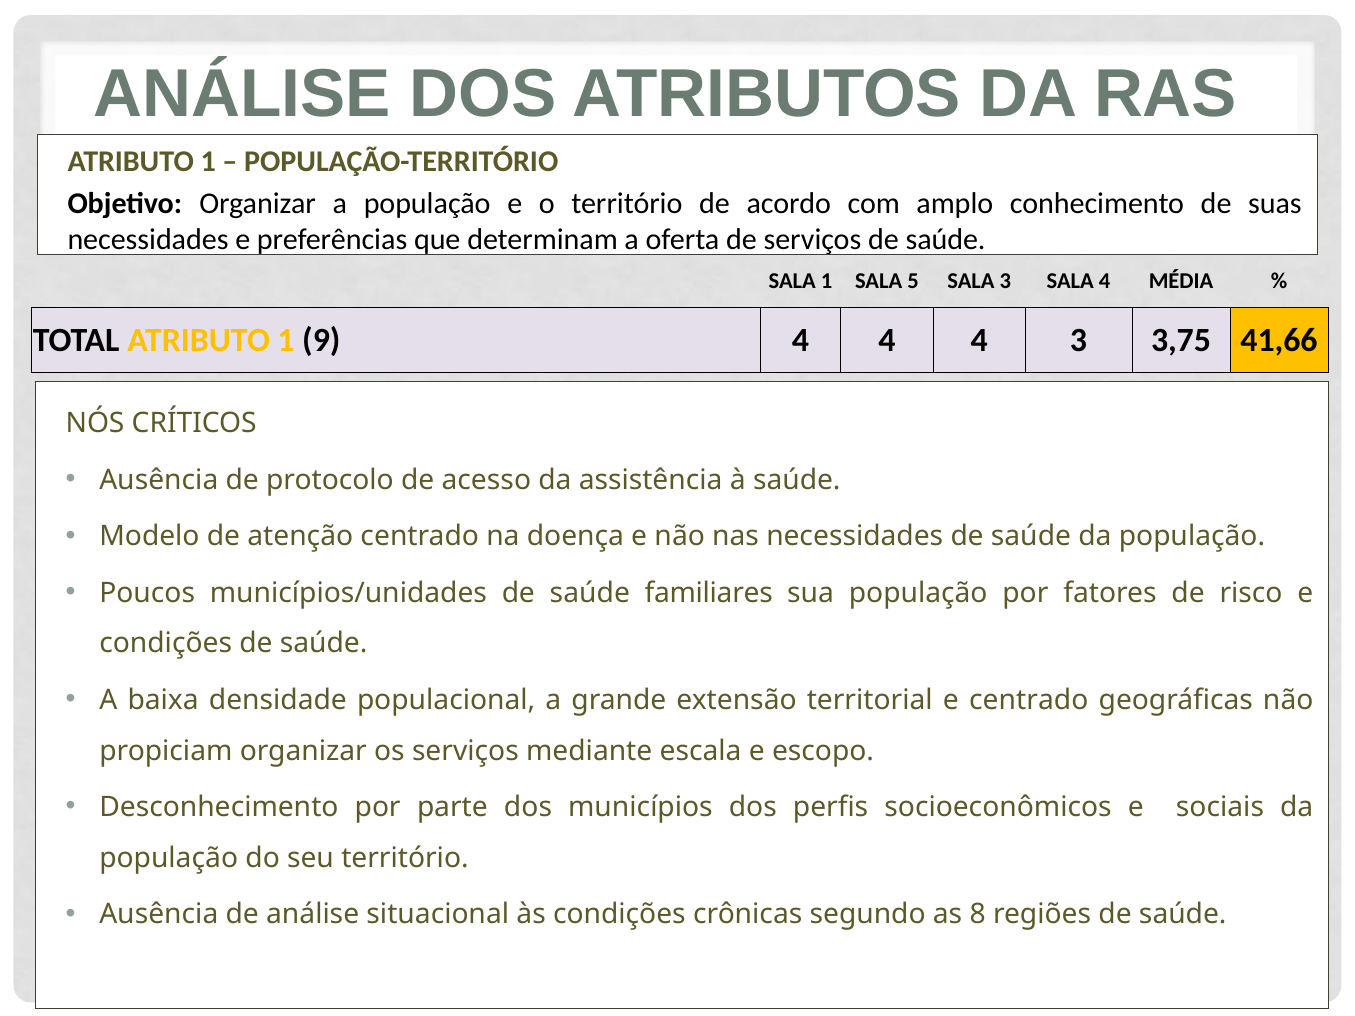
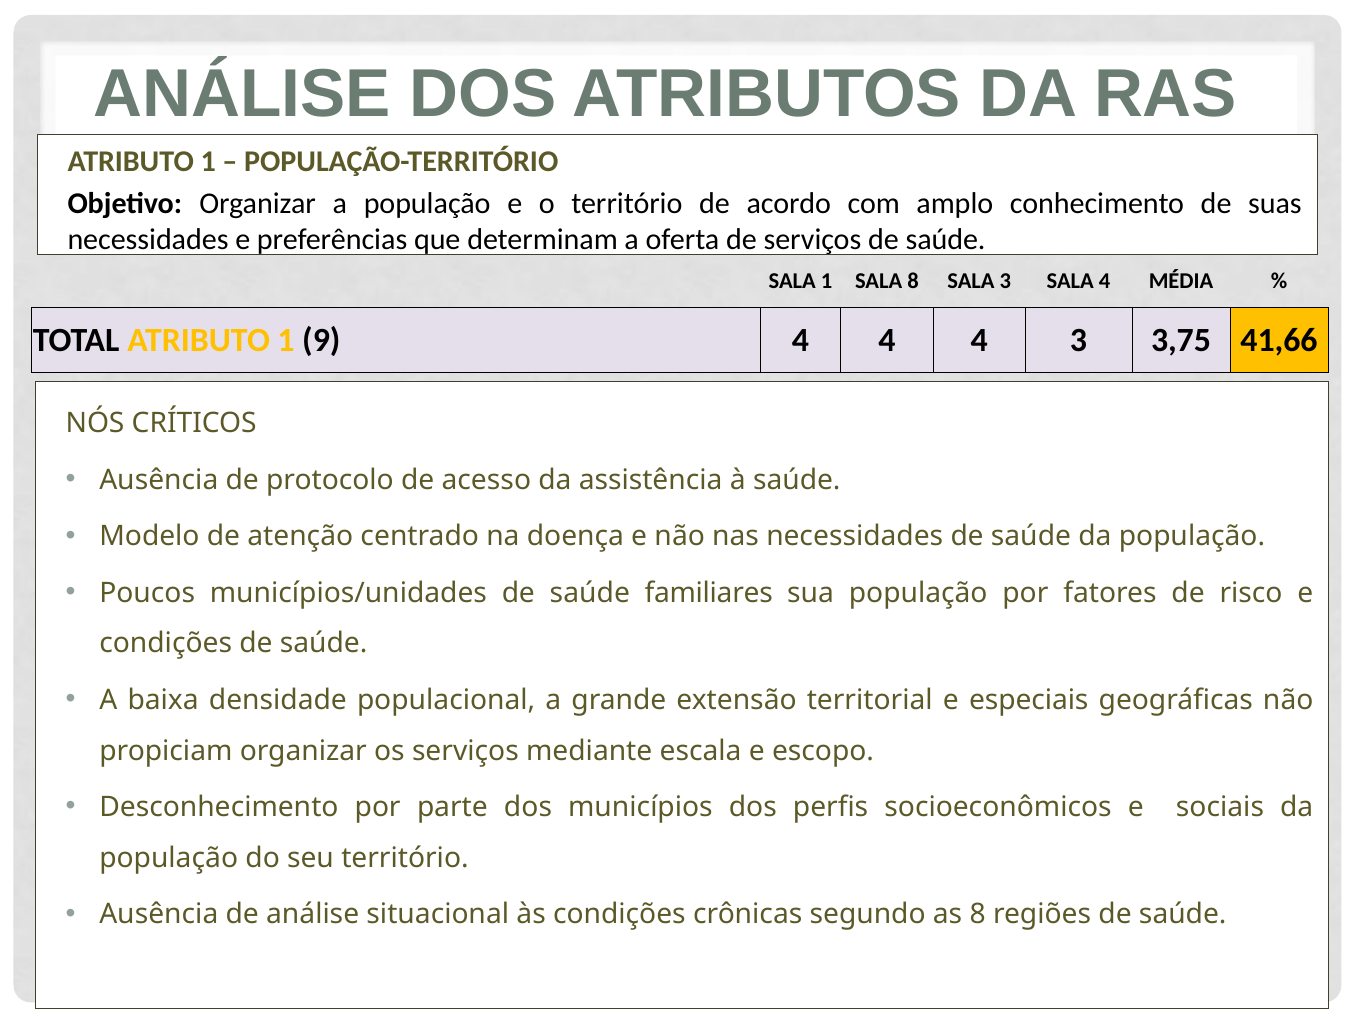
SALA 5: 5 -> 8
e centrado: centrado -> especiais
